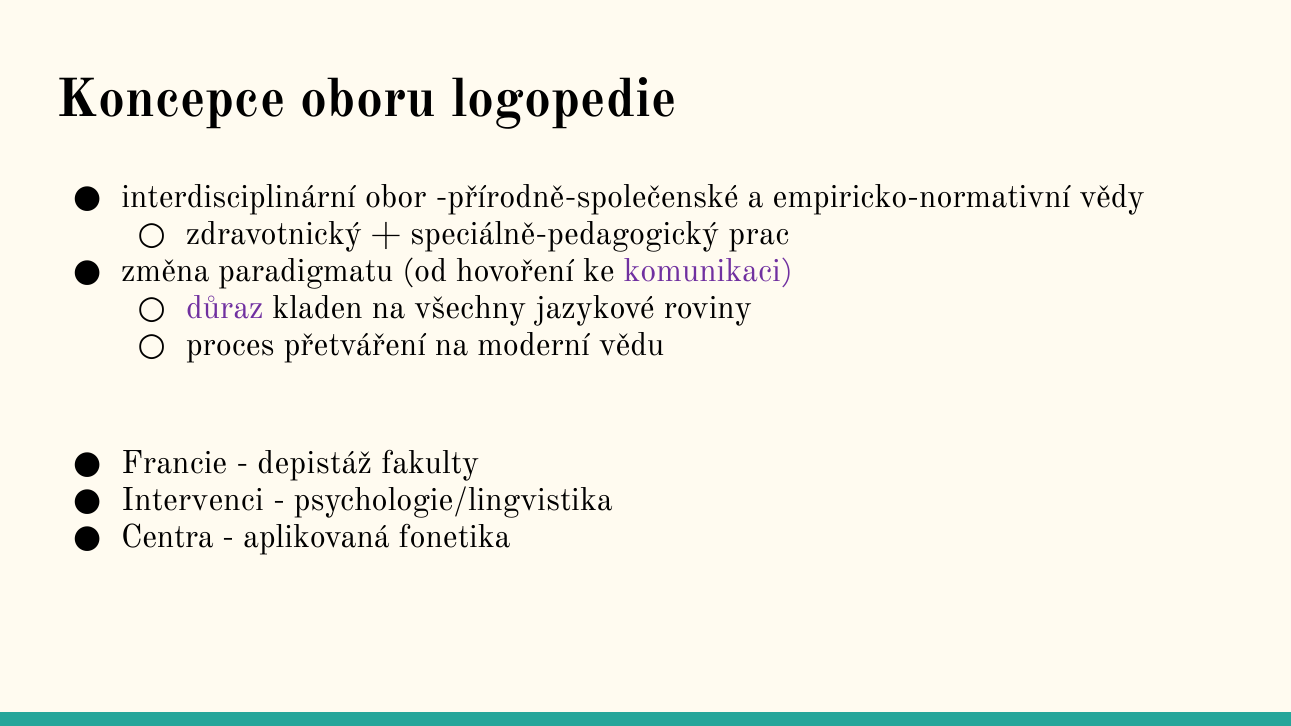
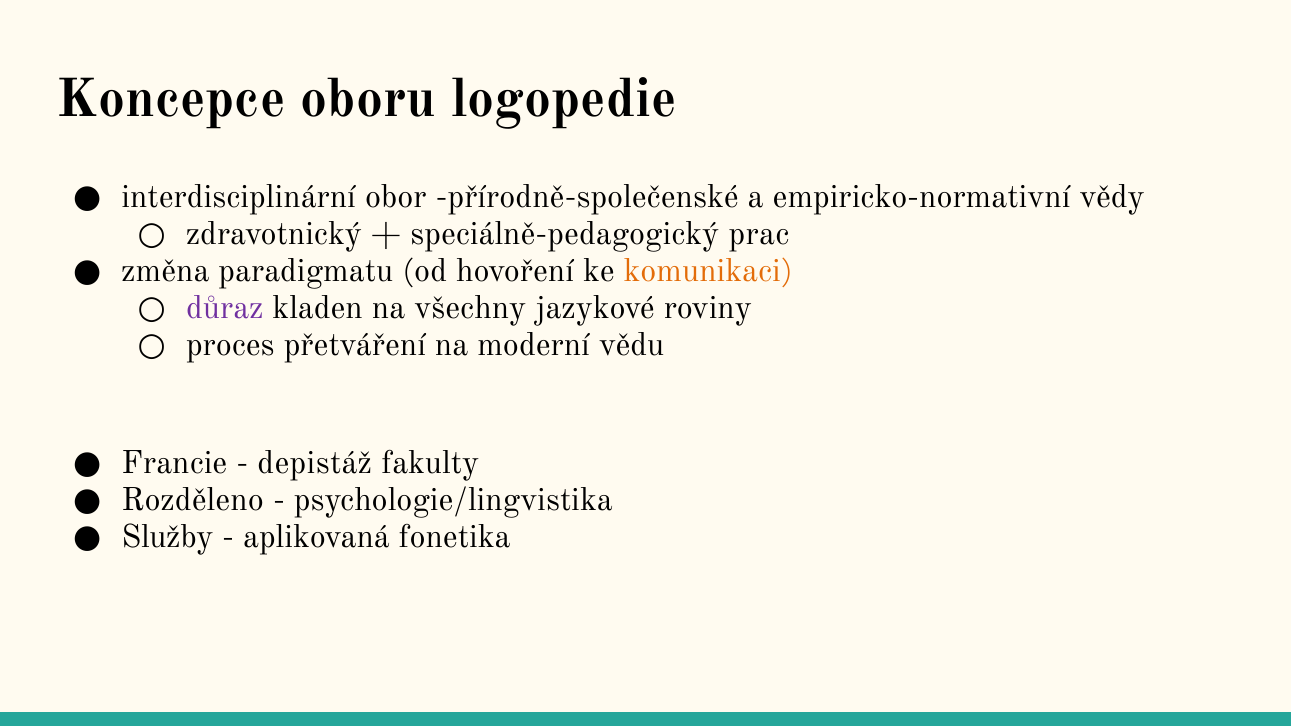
komunikaci colour: purple -> orange
Intervenci: Intervenci -> Rozděleno
Centra: Centra -> Služby
